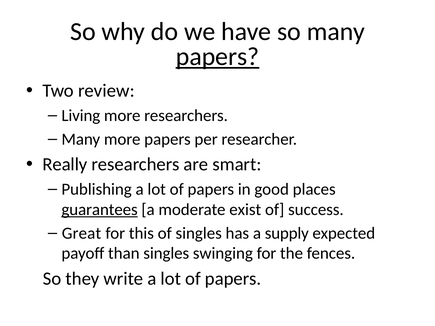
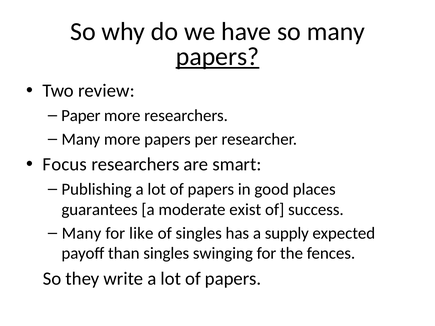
Living: Living -> Paper
Really: Really -> Focus
guarantees underline: present -> none
Great at (81, 233): Great -> Many
this: this -> like
